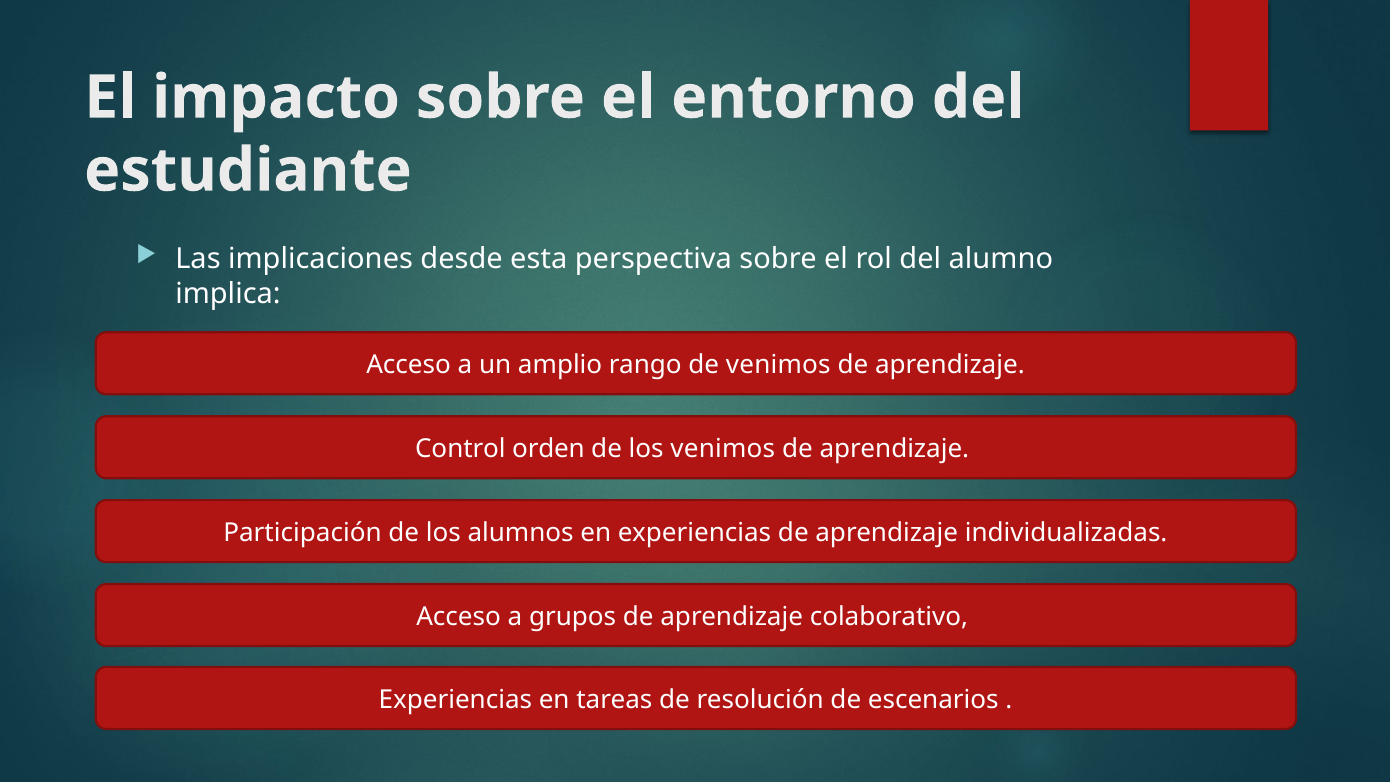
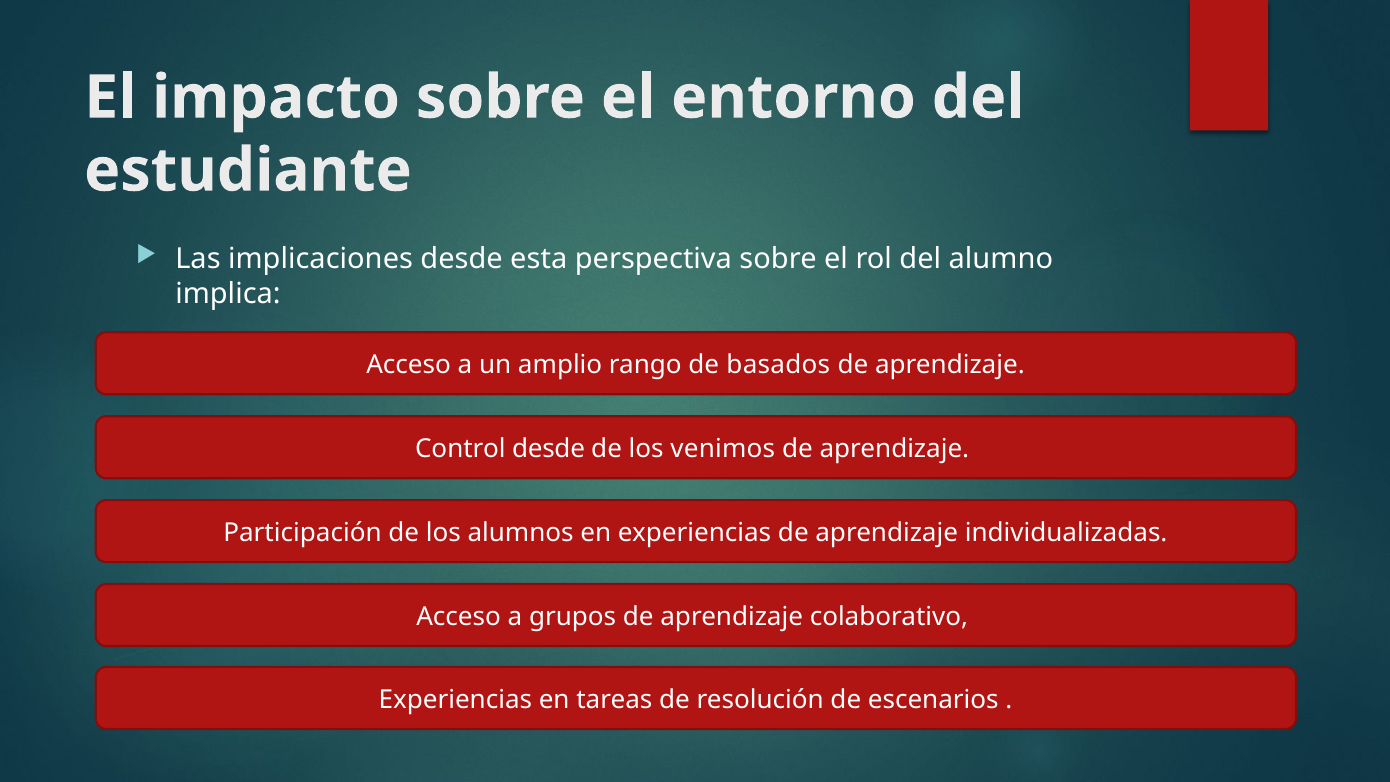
de venimos: venimos -> basados
Control orden: orden -> desde
